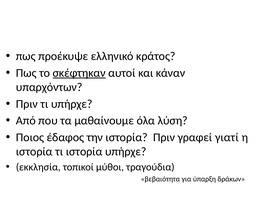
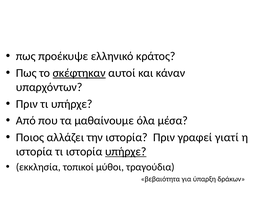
λύση: λύση -> μέσα
έδαφος: έδαφος -> αλλάζει
υπήρχε at (126, 152) underline: none -> present
